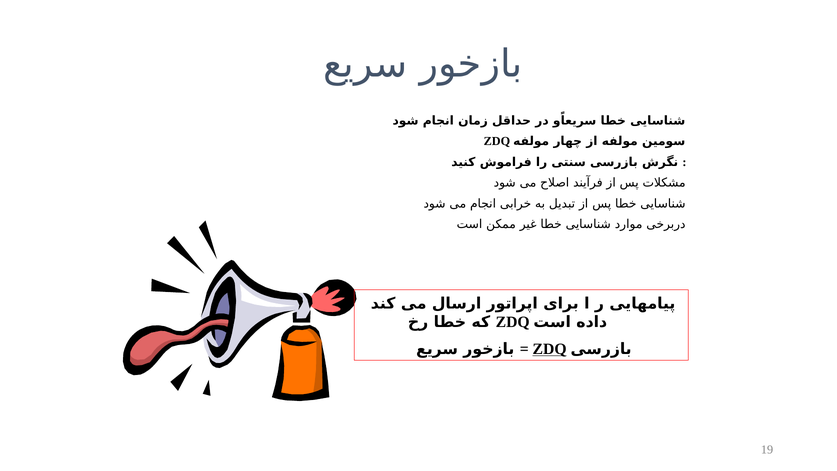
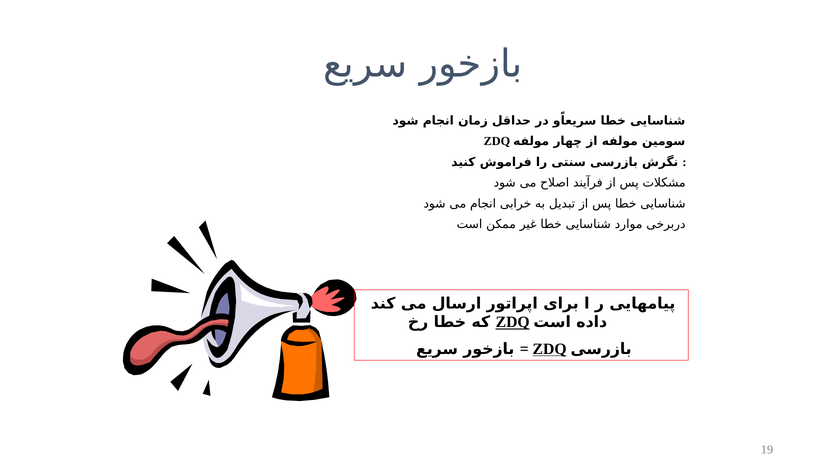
ZDQ at (513, 322) underline: none -> present
